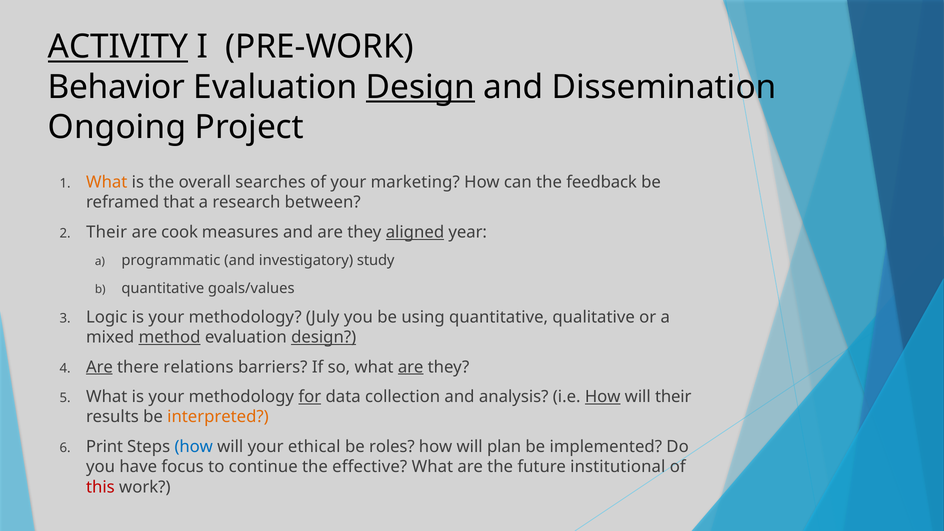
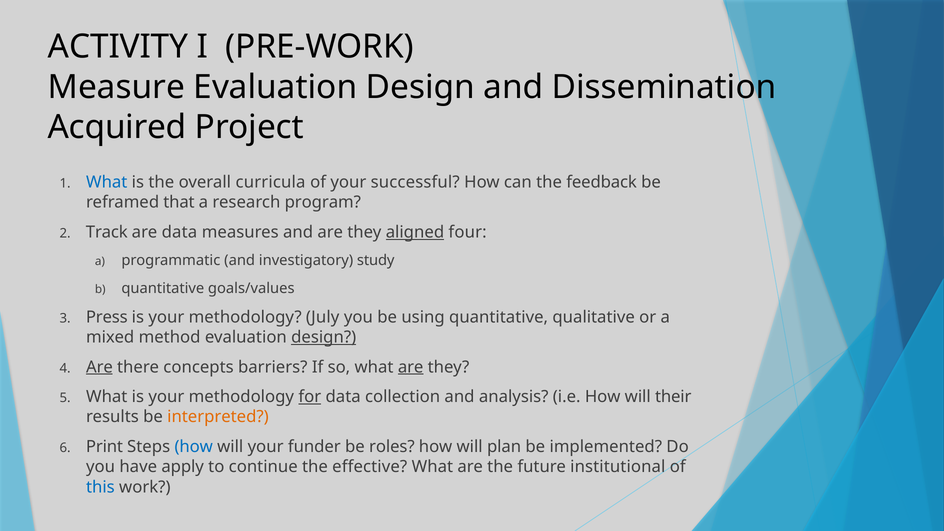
ACTIVITY underline: present -> none
Behavior: Behavior -> Measure
Design at (420, 87) underline: present -> none
Ongoing: Ongoing -> Acquired
What at (107, 182) colour: orange -> blue
searches: searches -> curricula
marketing: marketing -> successful
between: between -> program
Their at (107, 232): Their -> Track
are cook: cook -> data
year: year -> four
Logic: Logic -> Press
method underline: present -> none
relations: relations -> concepts
How at (603, 397) underline: present -> none
ethical: ethical -> funder
focus: focus -> apply
this colour: red -> blue
